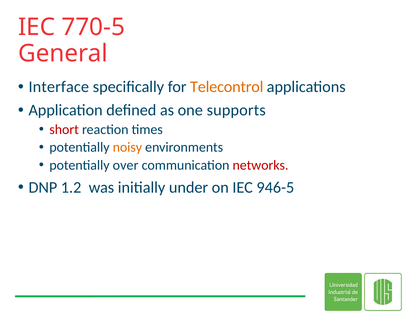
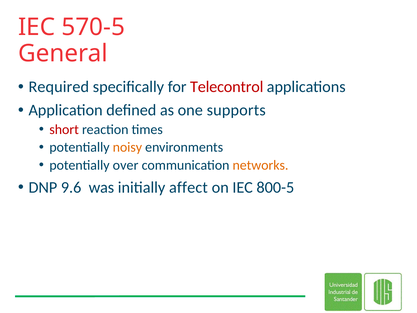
770-5: 770-5 -> 570-5
Interface: Interface -> Required
Telecontrol colour: orange -> red
networks colour: red -> orange
1.2: 1.2 -> 9.6
under: under -> affect
946-5: 946-5 -> 800-5
